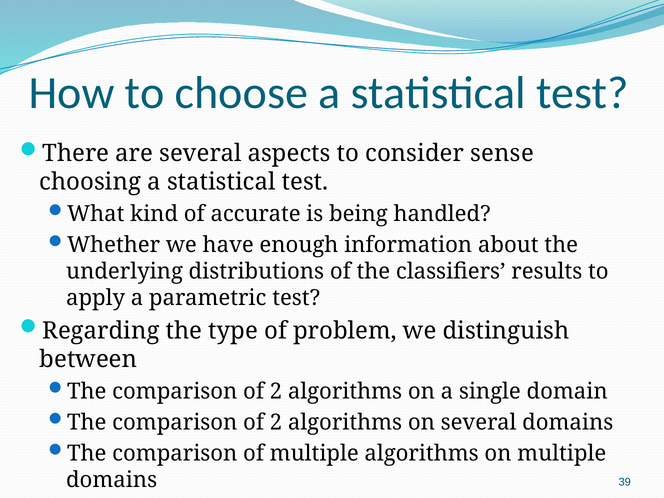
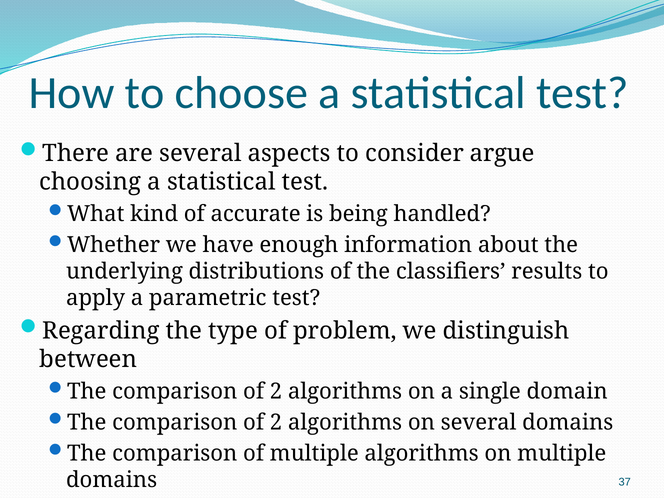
sense: sense -> argue
39: 39 -> 37
